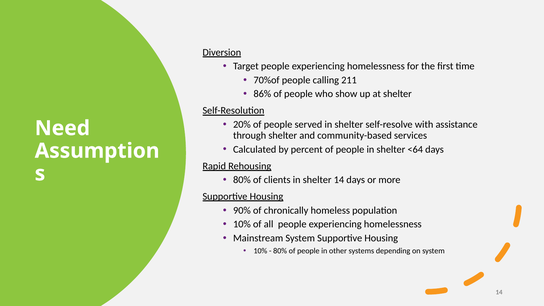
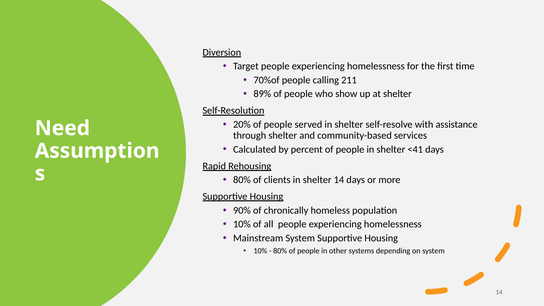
86%: 86% -> 89%
<64: <64 -> <41
